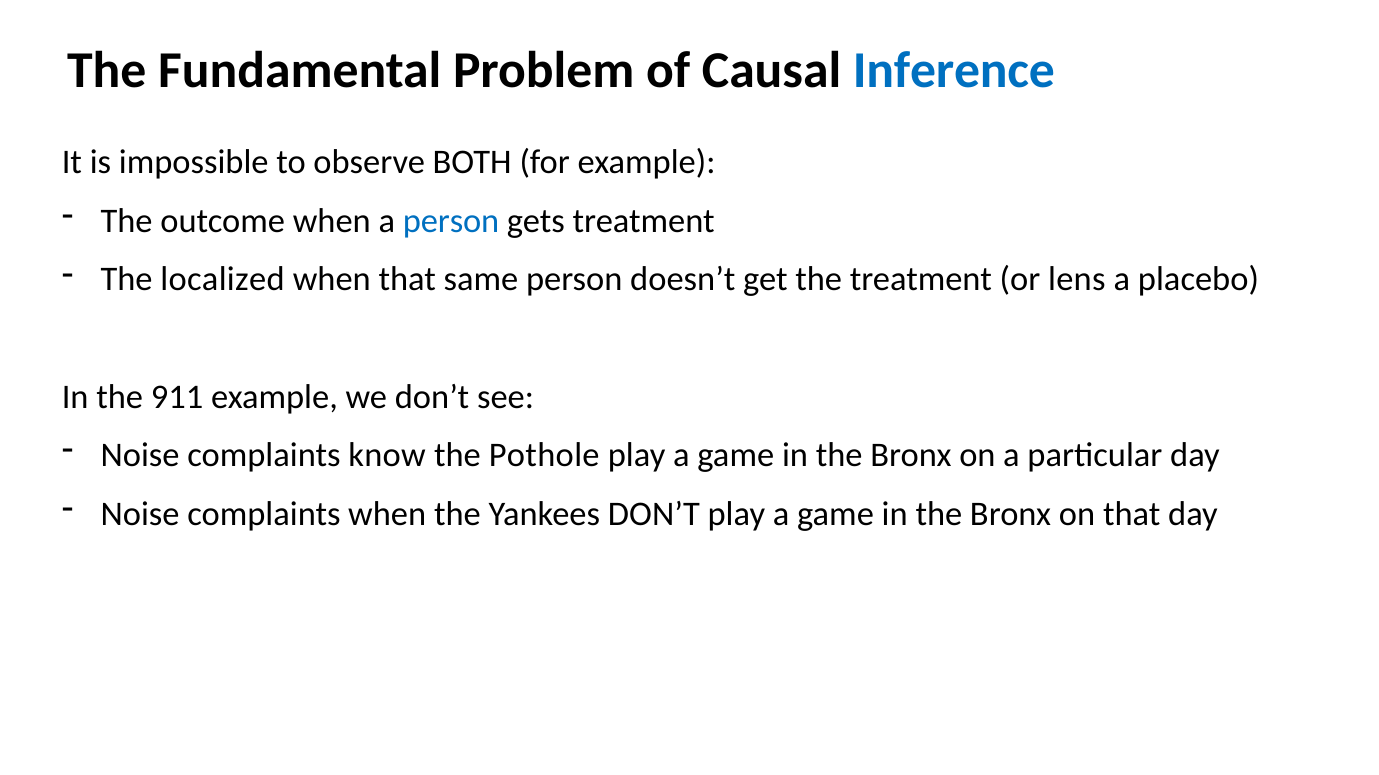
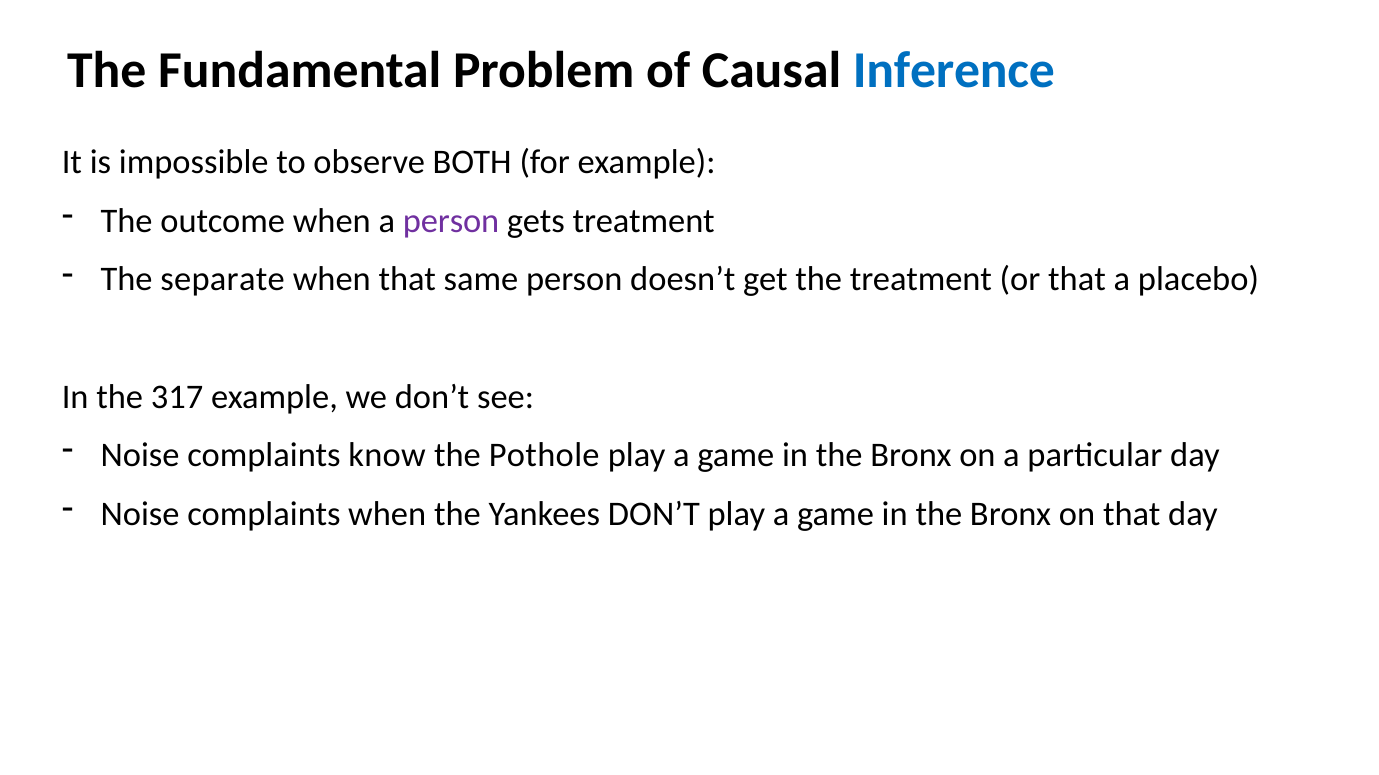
person at (451, 221) colour: blue -> purple
localized: localized -> separate
or lens: lens -> that
911: 911 -> 317
